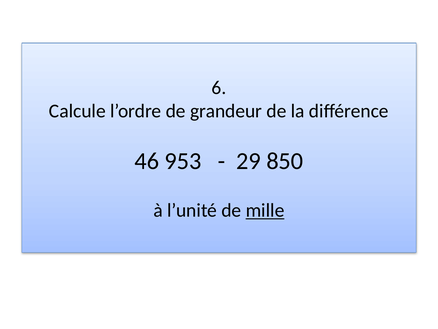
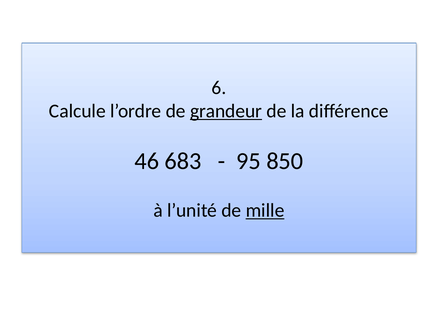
grandeur underline: none -> present
953: 953 -> 683
29: 29 -> 95
